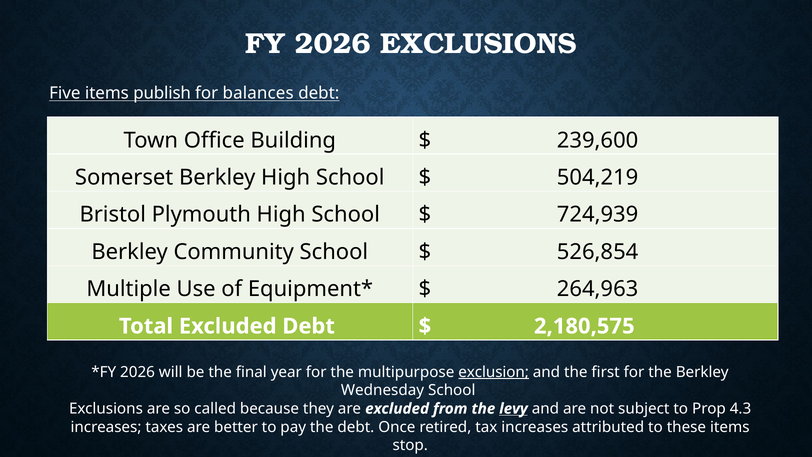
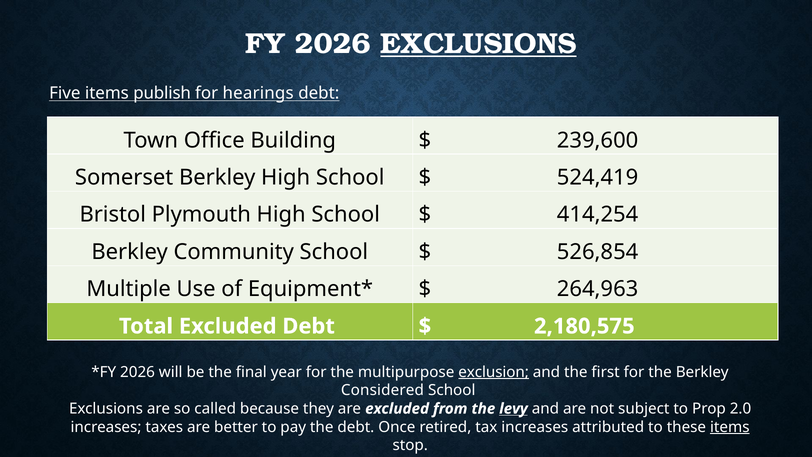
EXCLUSIONS at (479, 44) underline: none -> present
balances: balances -> hearings
504,219: 504,219 -> 524,419
724,939: 724,939 -> 414,254
Wednesday: Wednesday -> Considered
4.3: 4.3 -> 2.0
items at (730, 427) underline: none -> present
